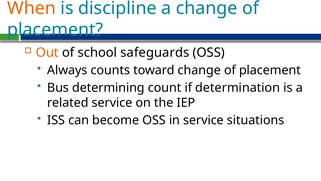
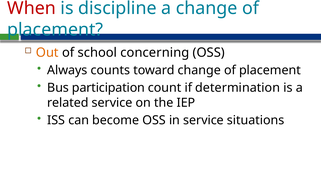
When colour: orange -> red
safeguards: safeguards -> concerning
determining: determining -> participation
